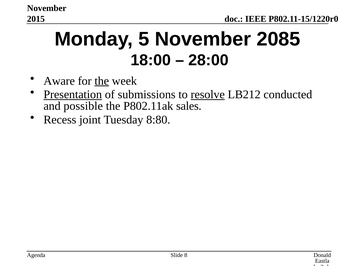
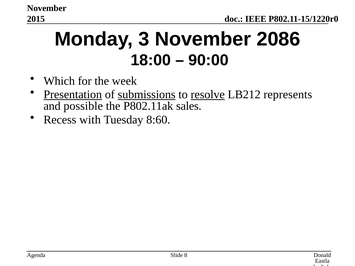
5: 5 -> 3
2085: 2085 -> 2086
28:00: 28:00 -> 90:00
Aware: Aware -> Which
the at (102, 81) underline: present -> none
submissions underline: none -> present
conducted: conducted -> represents
joint: joint -> with
8:80: 8:80 -> 8:60
